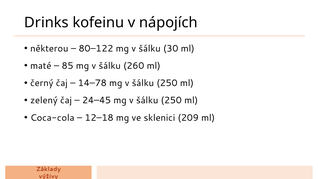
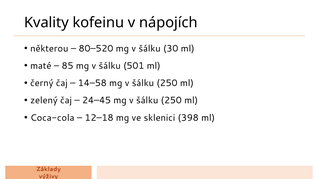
Drinks: Drinks -> Kvality
80–122: 80–122 -> 80–520
260: 260 -> 501
14–78: 14–78 -> 14–58
209: 209 -> 398
